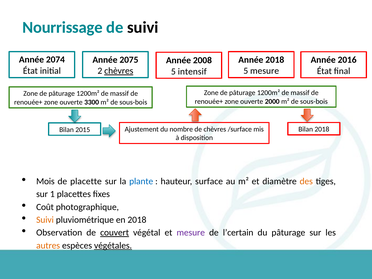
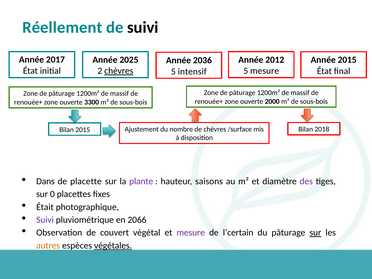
Nourrissage: Nourrissage -> Réellement
2074: 2074 -> 2017
2075: 2075 -> 2025
Année 2018: 2018 -> 2012
Année 2016: 2016 -> 2015
2008: 2008 -> 2036
Mois: Mois -> Dans
plante colour: blue -> purple
surface: surface -> saisons
des colour: orange -> purple
1: 1 -> 0
Coût: Coût -> Était
Suivi at (45, 220) colour: orange -> purple
en 2018: 2018 -> 2066
couvert underline: present -> none
sur at (315, 233) underline: none -> present
